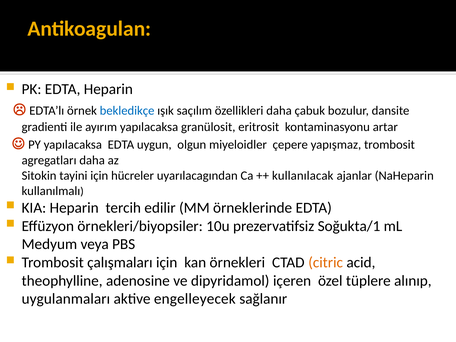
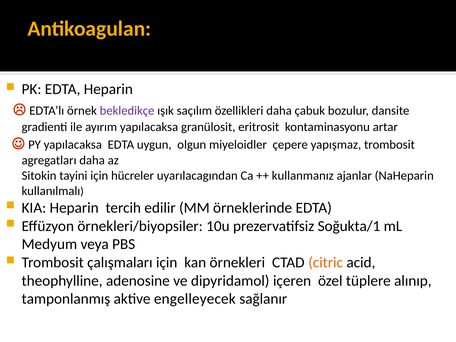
bekledikçe colour: blue -> purple
kullanılacak: kullanılacak -> kullanmanız
uygulanmaları: uygulanmaları -> tamponlanmış
